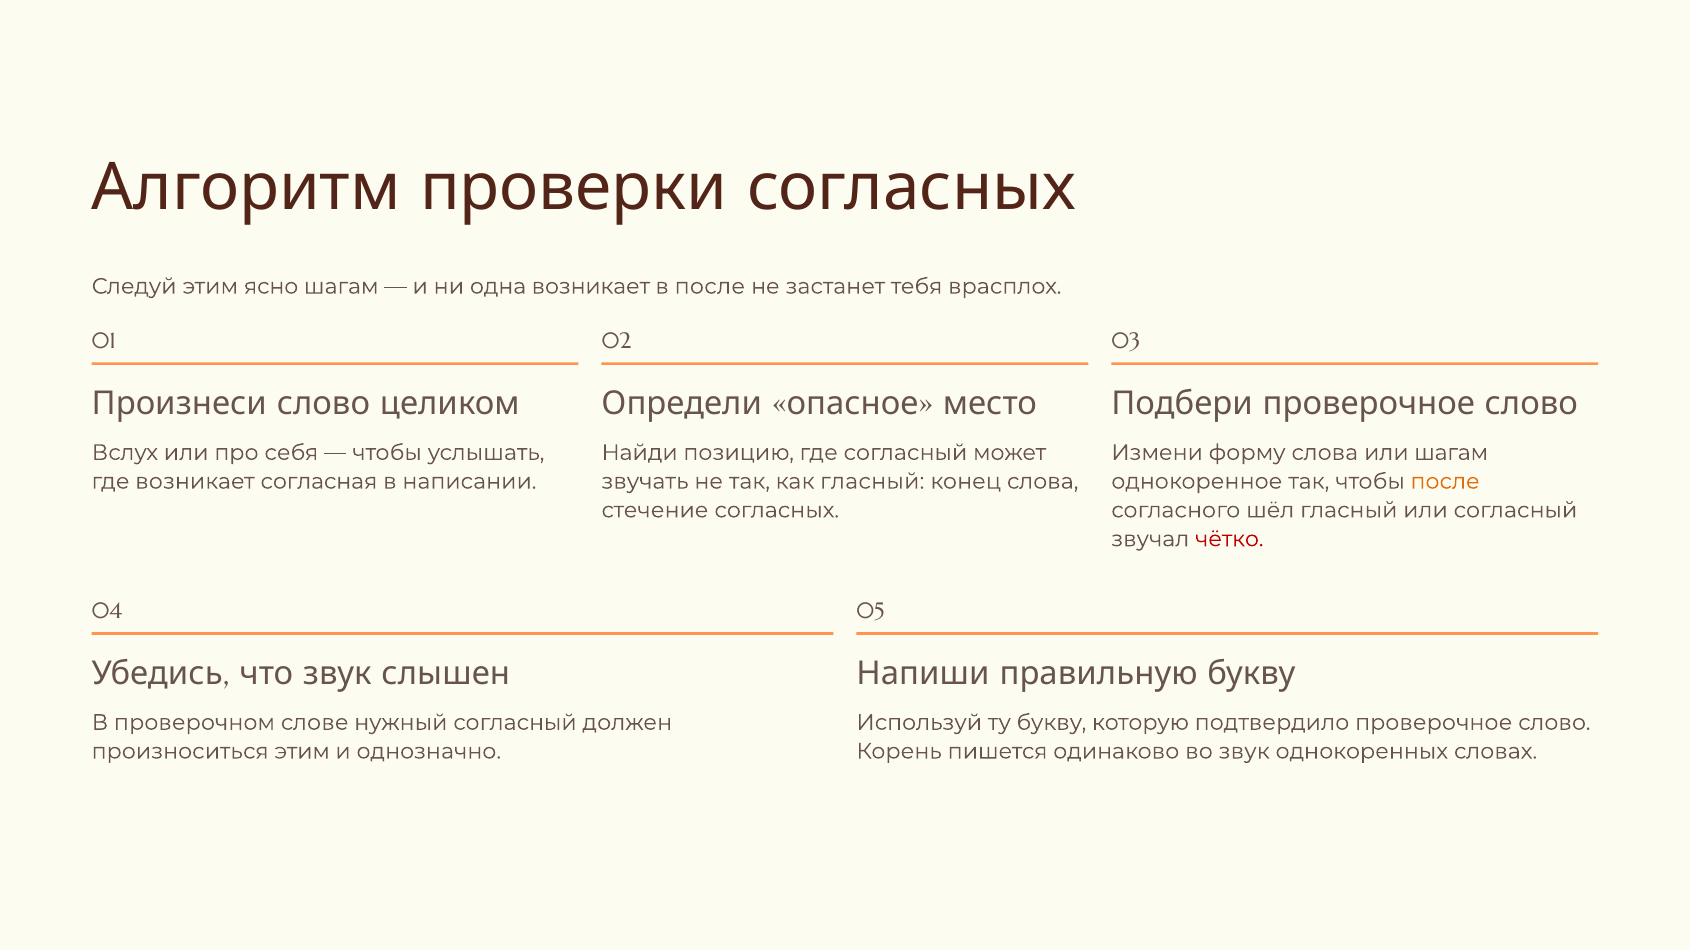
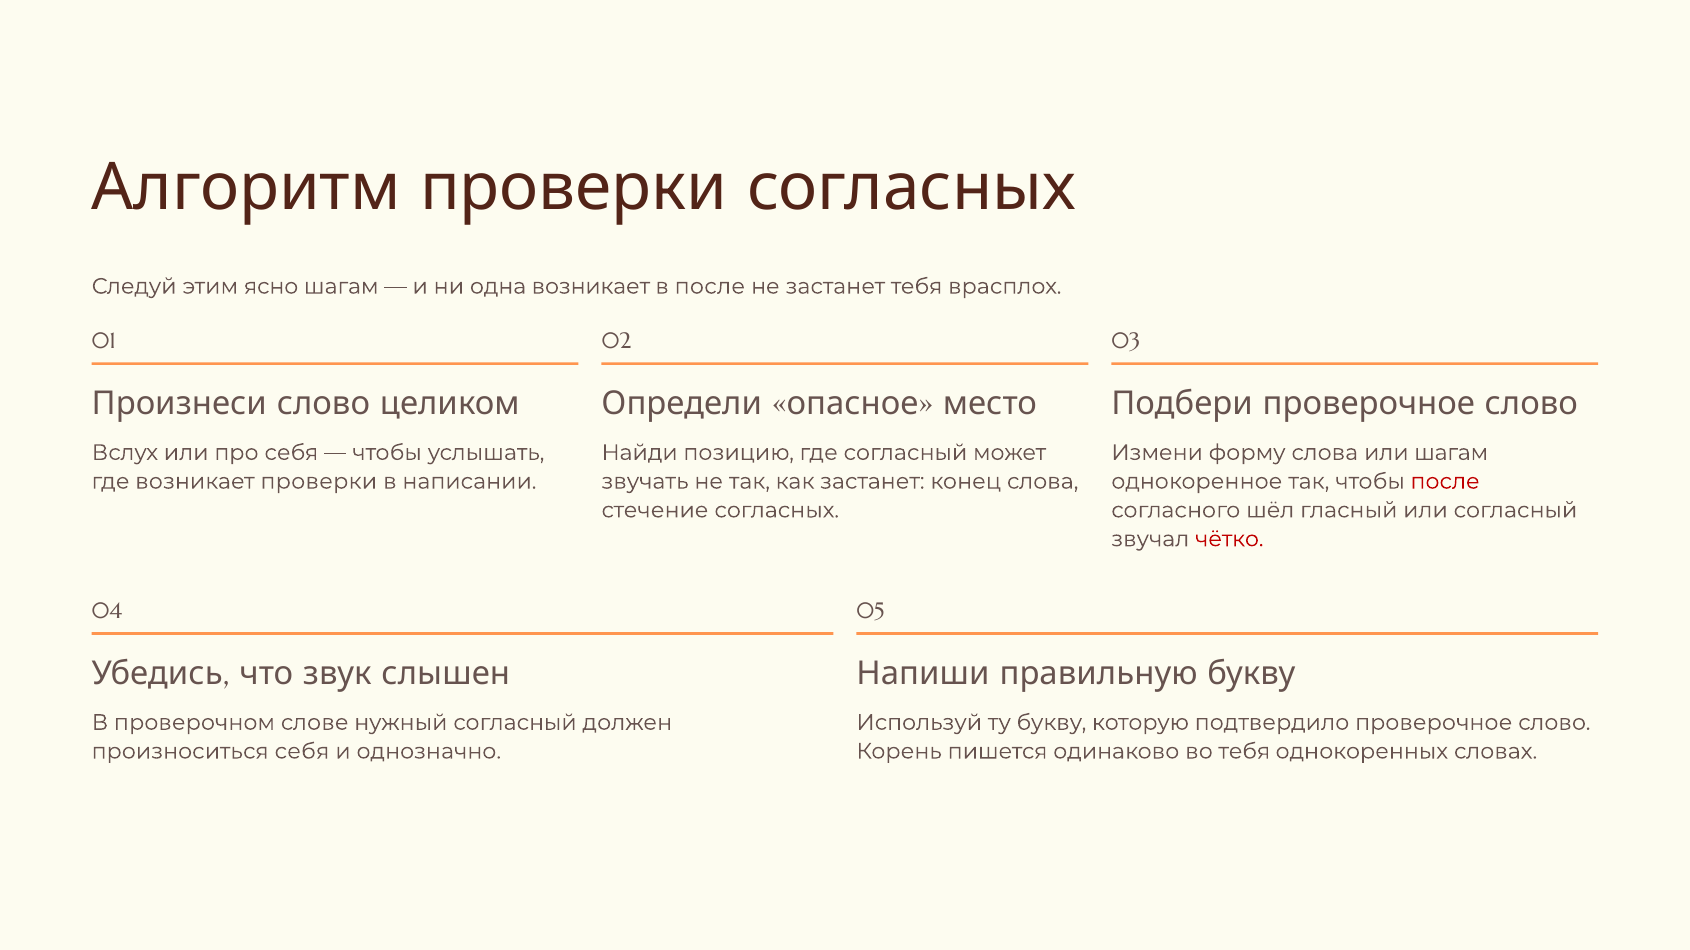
возникает согласная: согласная -> проверки
как гласный: гласный -> застанет
после at (1445, 482) colour: orange -> red
произноситься этим: этим -> себя
во звук: звук -> тебя
